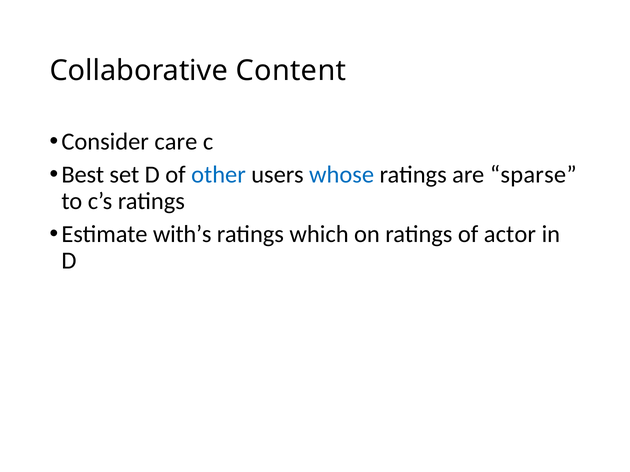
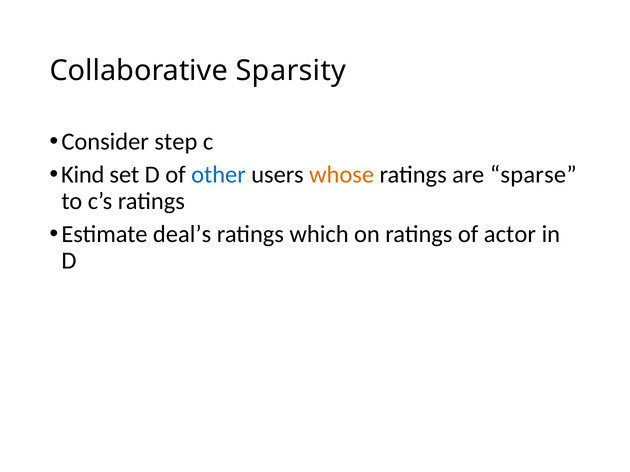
Content: Content -> Sparsity
care: care -> step
Best: Best -> Kind
whose colour: blue -> orange
with’s: with’s -> deal’s
